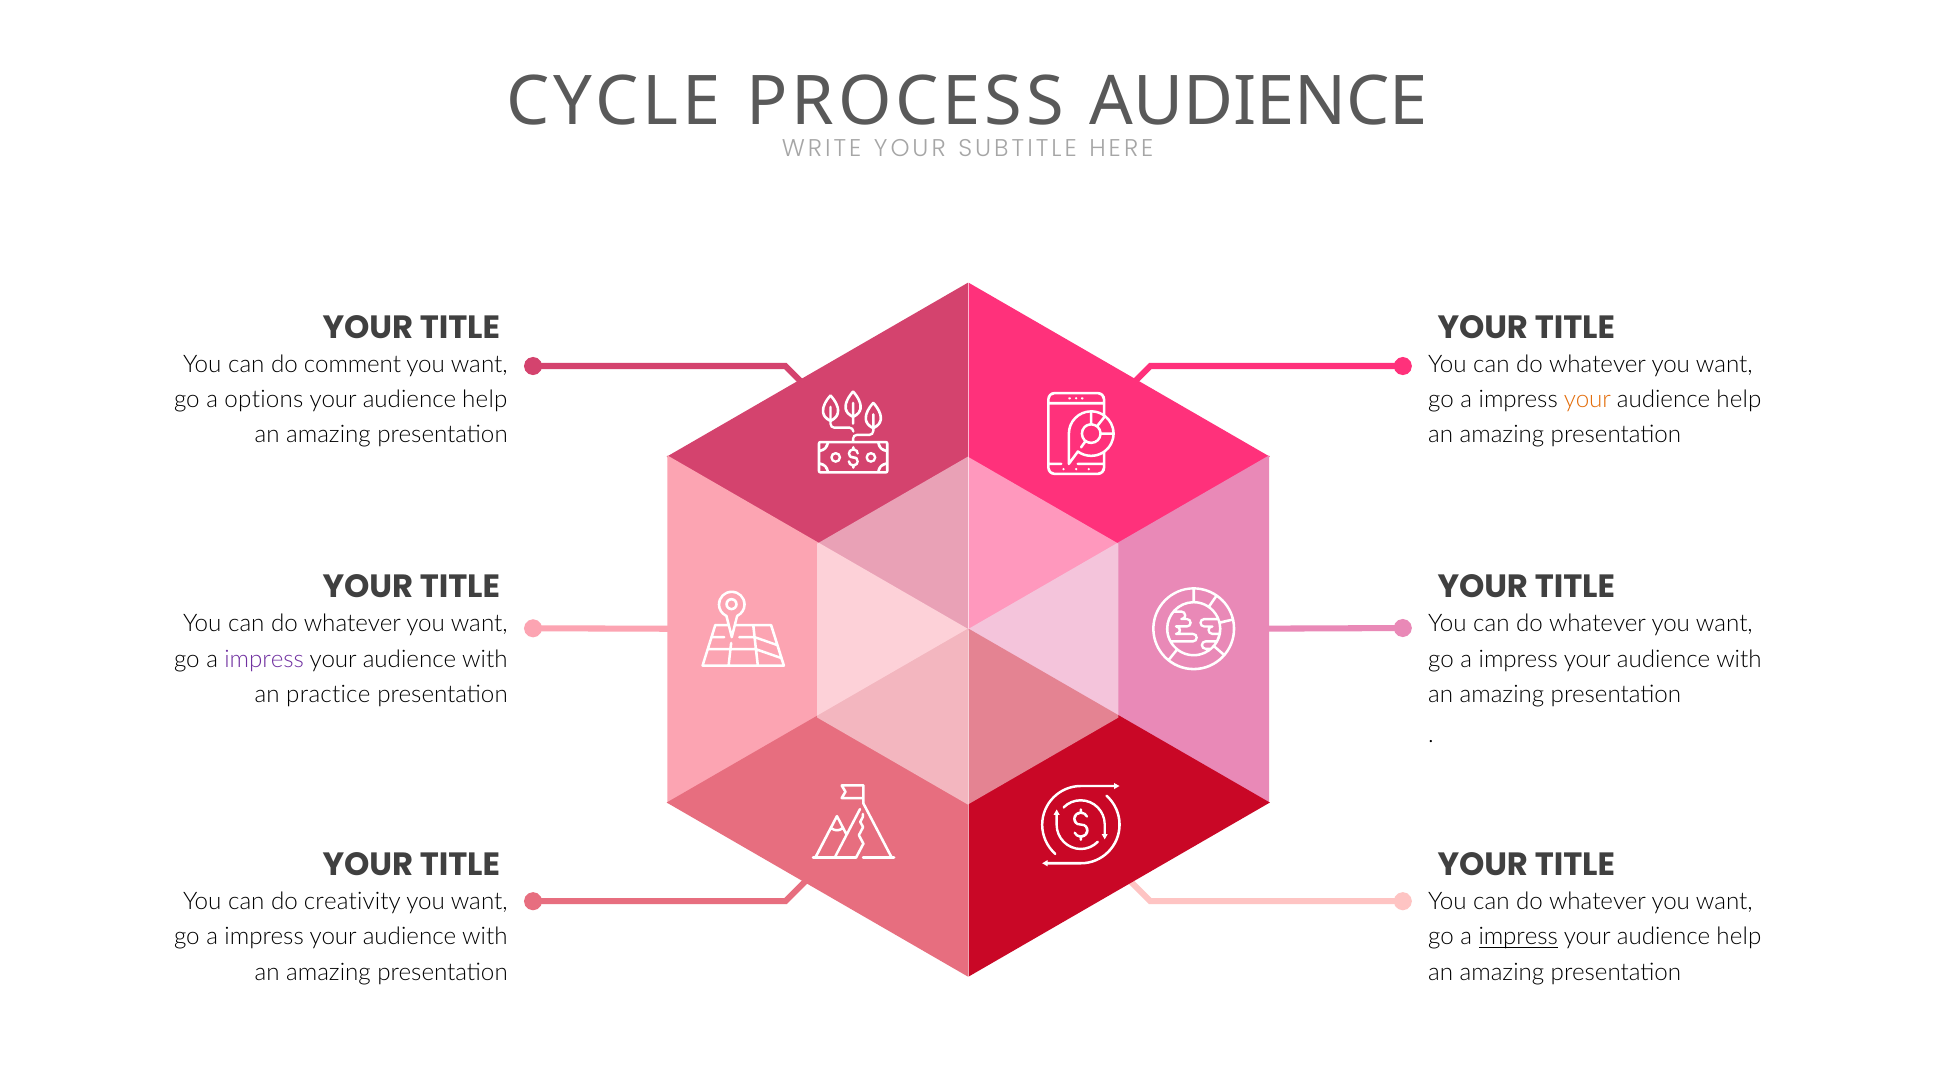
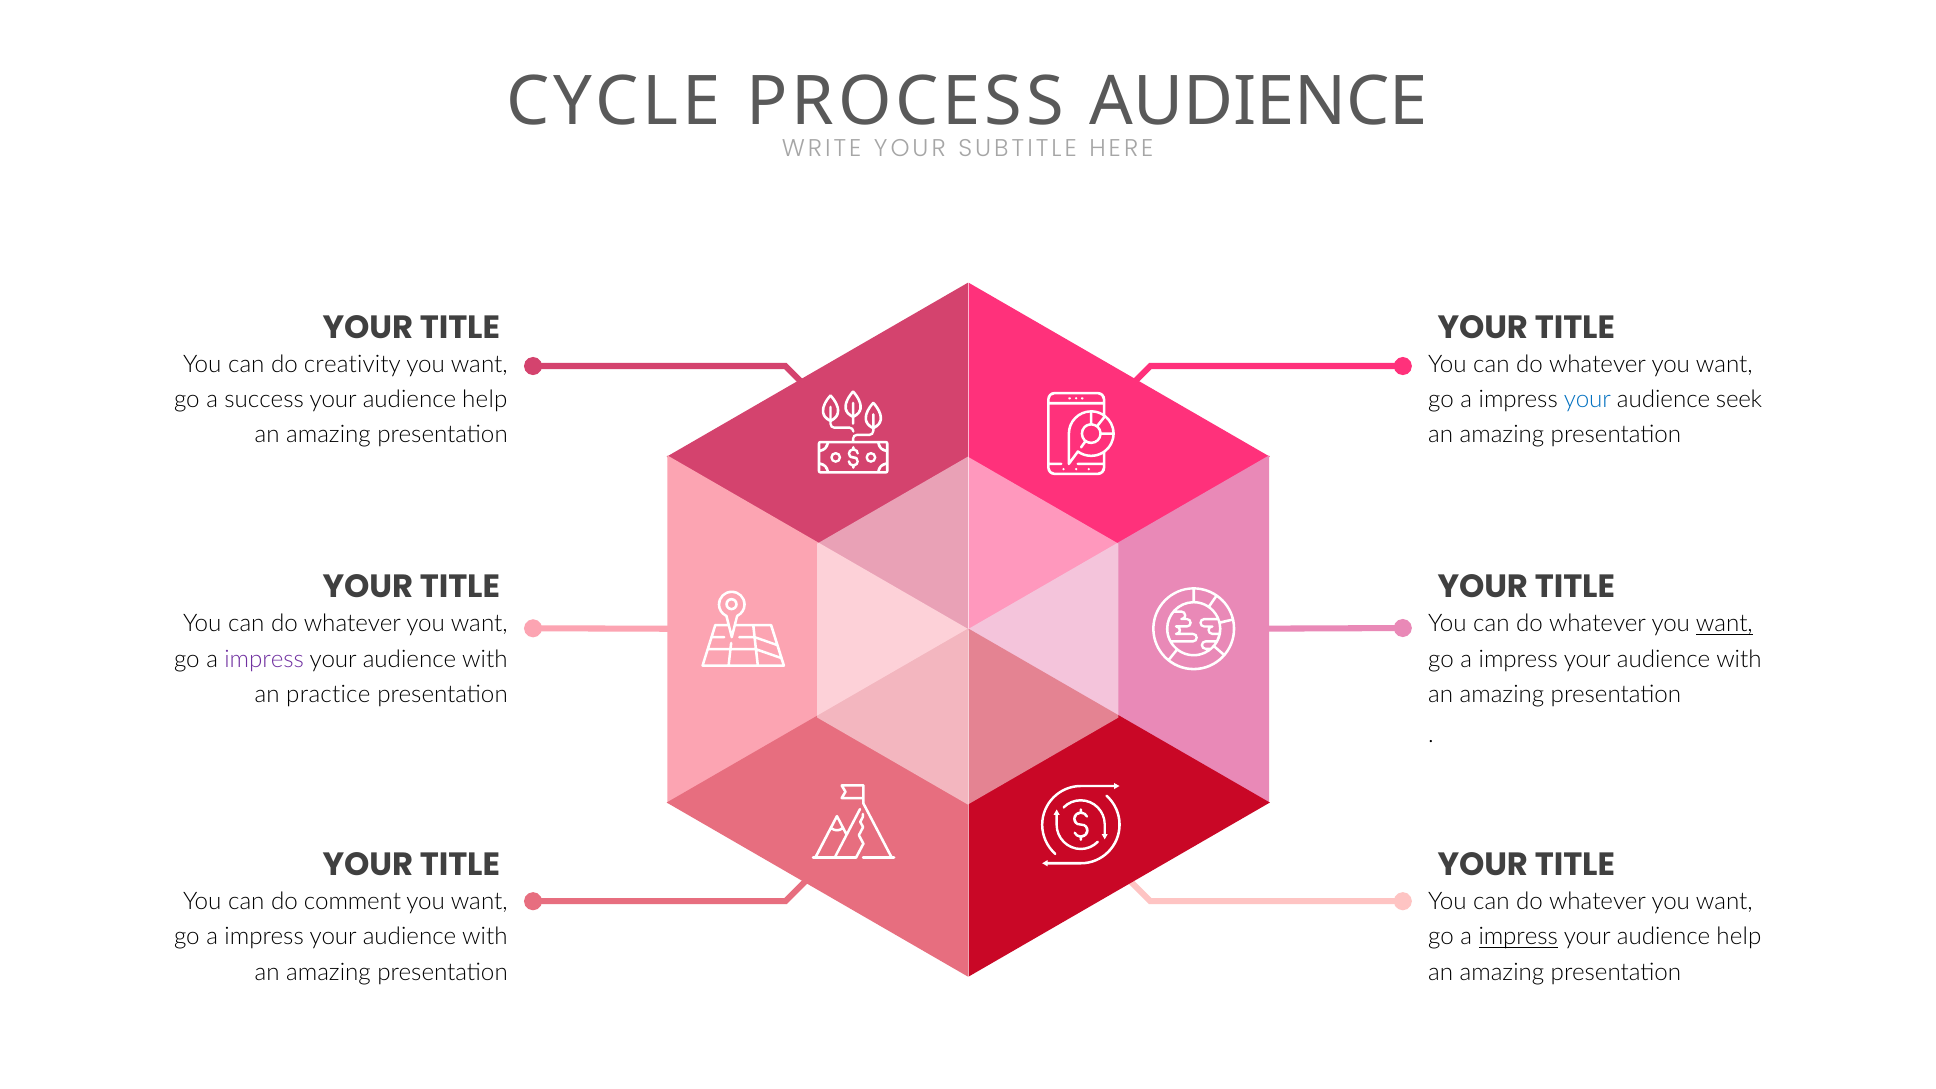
comment: comment -> creativity
options: options -> success
your at (1587, 399) colour: orange -> blue
help at (1739, 399): help -> seek
want at (1724, 624) underline: none -> present
creativity: creativity -> comment
